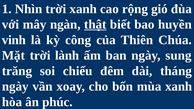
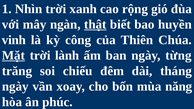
Mặt underline: none -> present
sung: sung -> từng
mùa xanh: xanh -> năng
